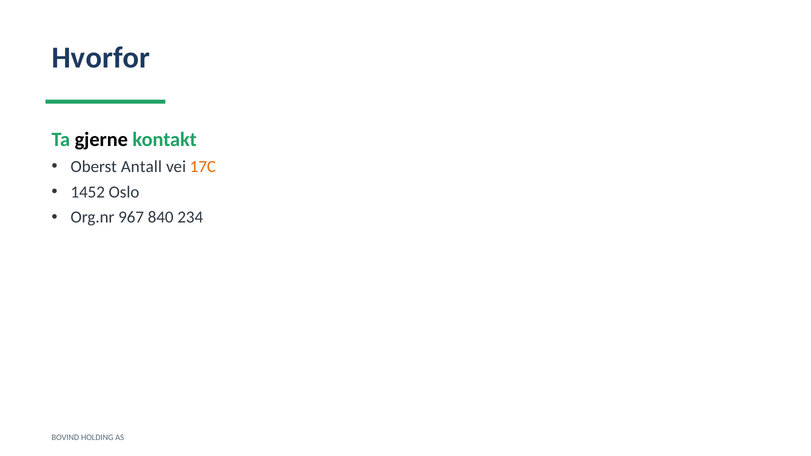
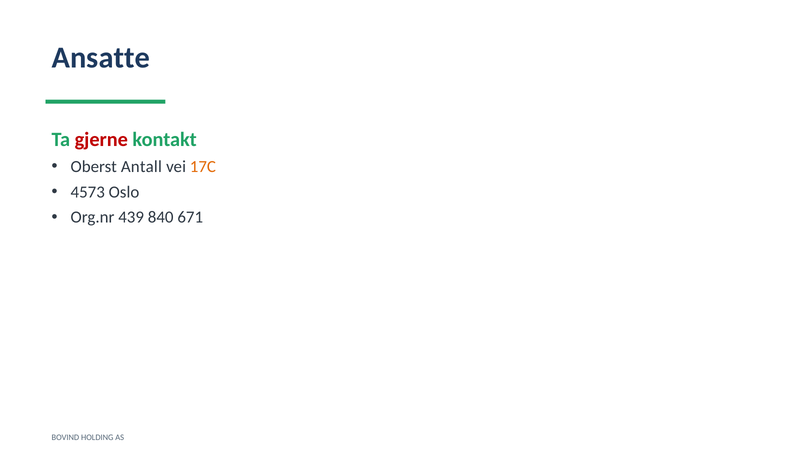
Hvorfor: Hvorfor -> Ansatte
gjerne colour: black -> red
1452: 1452 -> 4573
967: 967 -> 439
234: 234 -> 671
